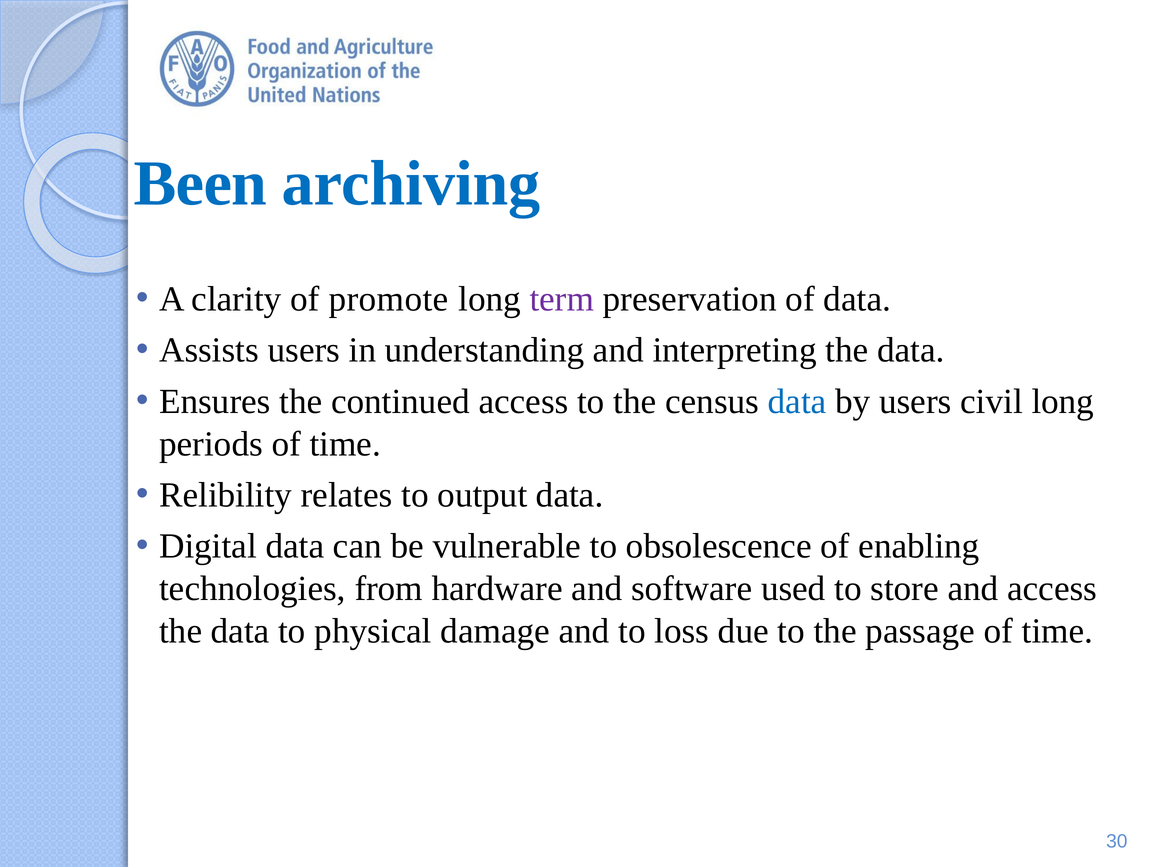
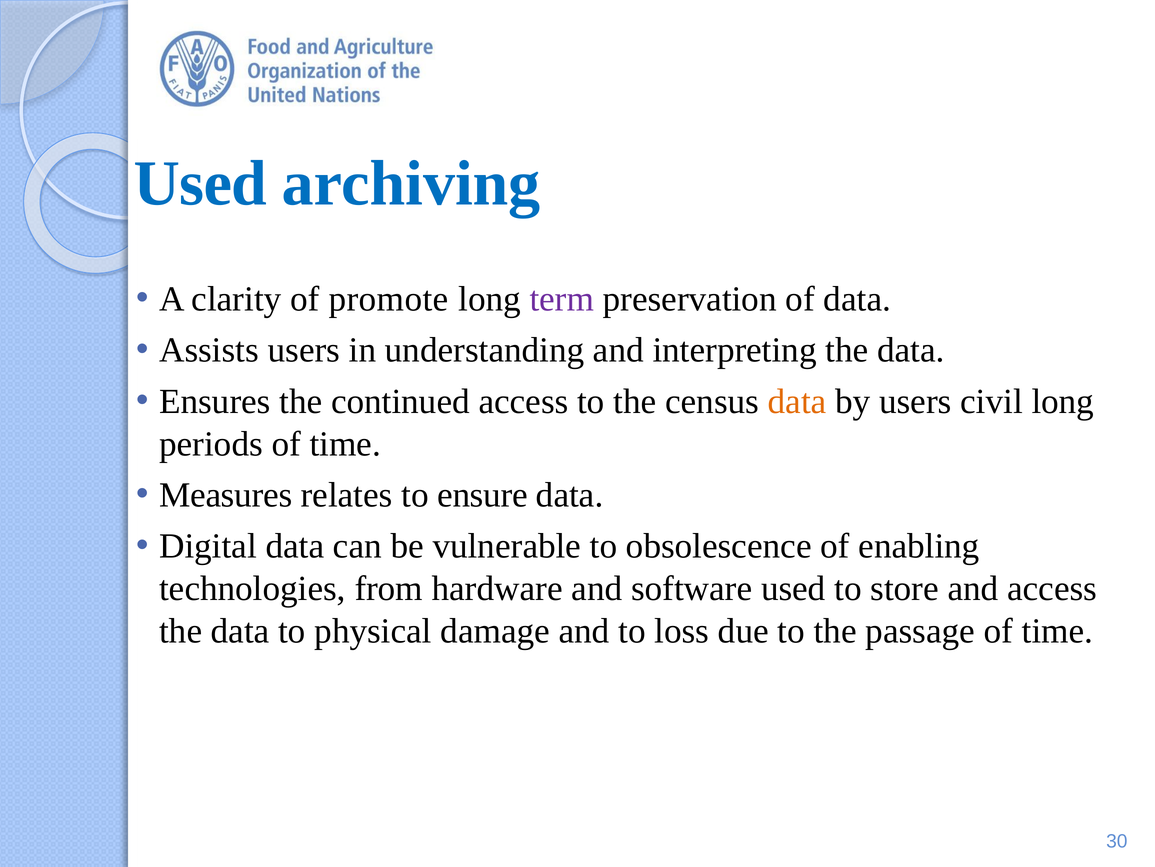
Been at (200, 183): Been -> Used
data at (797, 401) colour: blue -> orange
Relibility: Relibility -> Measures
output: output -> ensure
